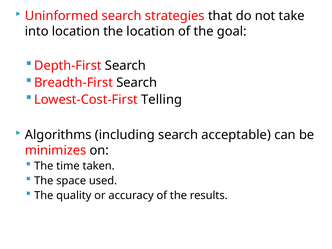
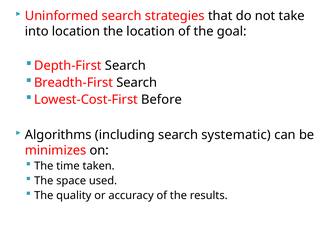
Telling: Telling -> Before
acceptable: acceptable -> systematic
